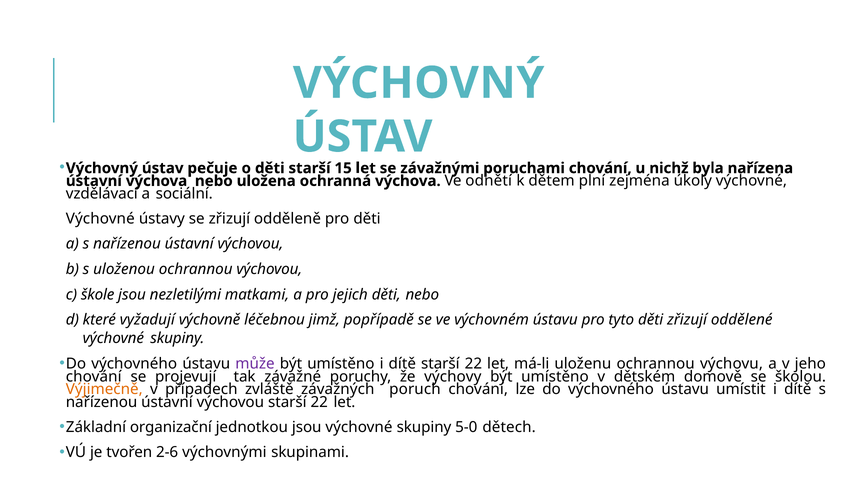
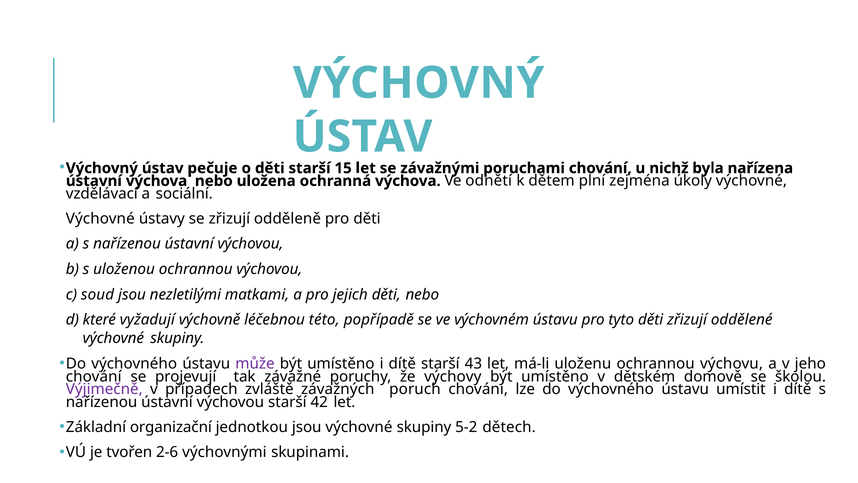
škole: škole -> soud
jimž: jimž -> této
dítě starší 22: 22 -> 43
Výjimečně colour: orange -> purple
výchovou starší 22: 22 -> 42
5-0: 5-0 -> 5-2
